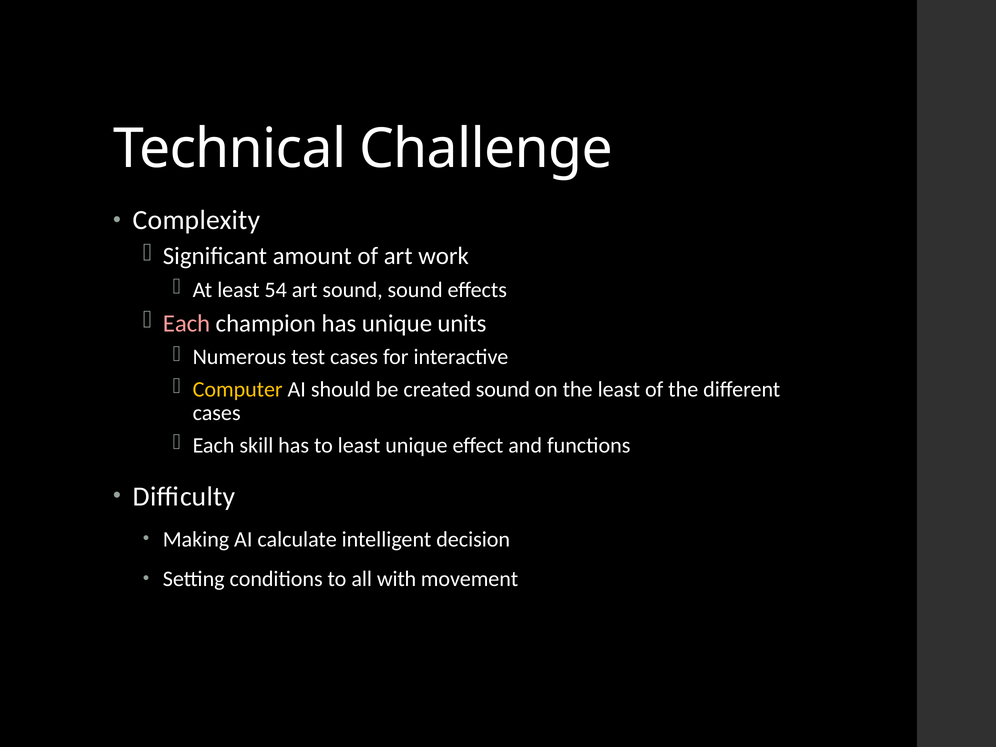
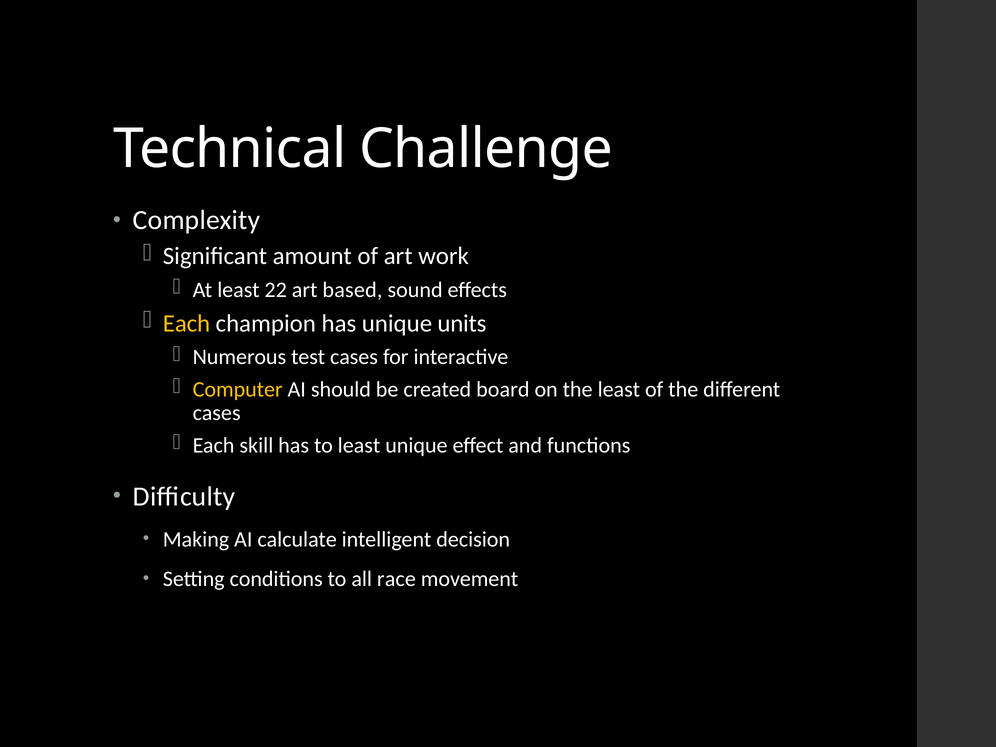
54: 54 -> 22
art sound: sound -> based
Each at (187, 323) colour: pink -> yellow
created sound: sound -> board
with: with -> race
